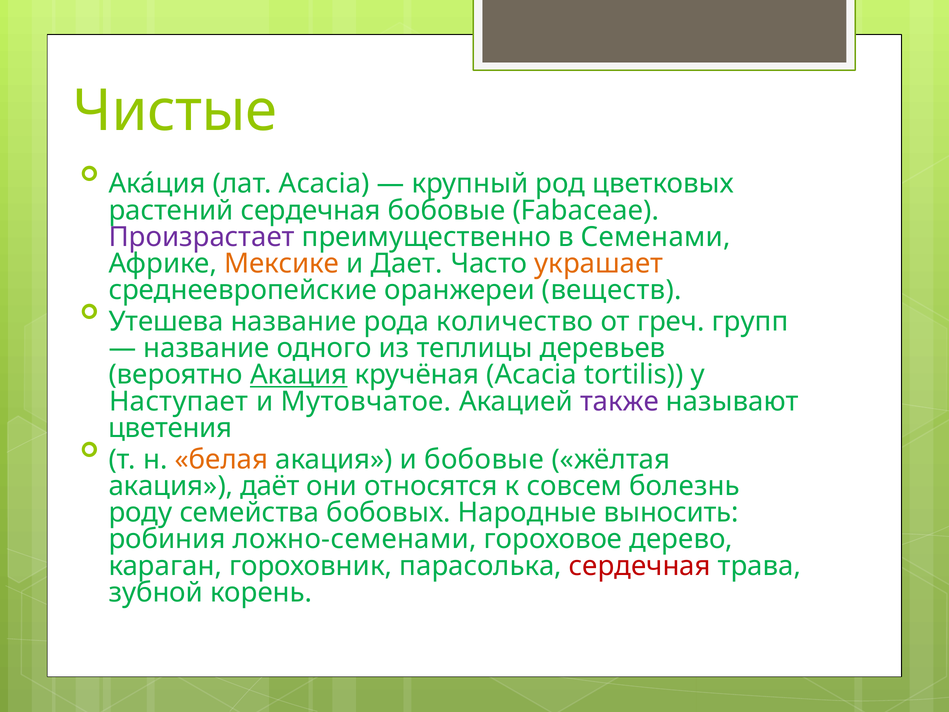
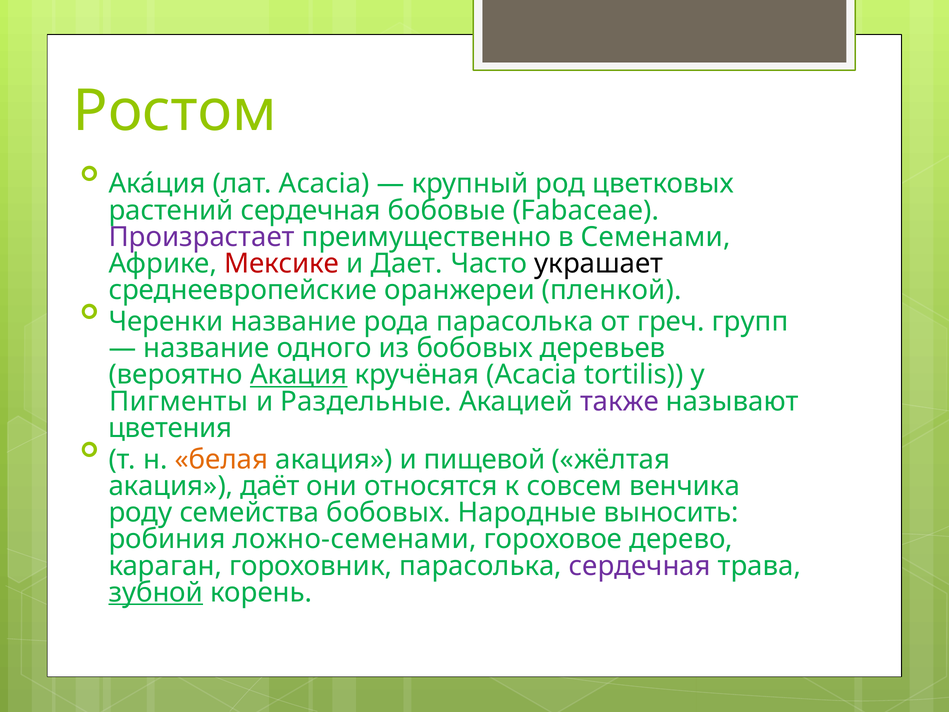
Чистые: Чистые -> Ростом
Мексике colour: orange -> red
украшает colour: orange -> black
веществ: веществ -> пленкой
Утешева: Утешева -> Черенки
рода количество: количество -> парасолька
из теплицы: теплицы -> бобовых
Наступает: Наступает -> Пигменты
Мутовчатое: Мутовчатое -> Раздельные
и бобовые: бобовые -> пищевой
болезнь: болезнь -> венчика
сердечная at (640, 566) colour: red -> purple
зубной underline: none -> present
